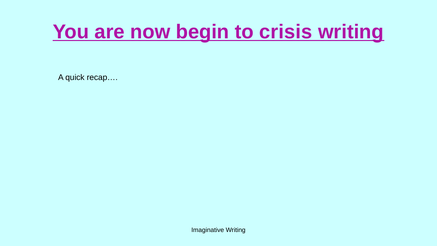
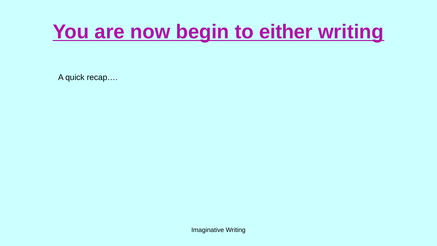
crisis: crisis -> either
